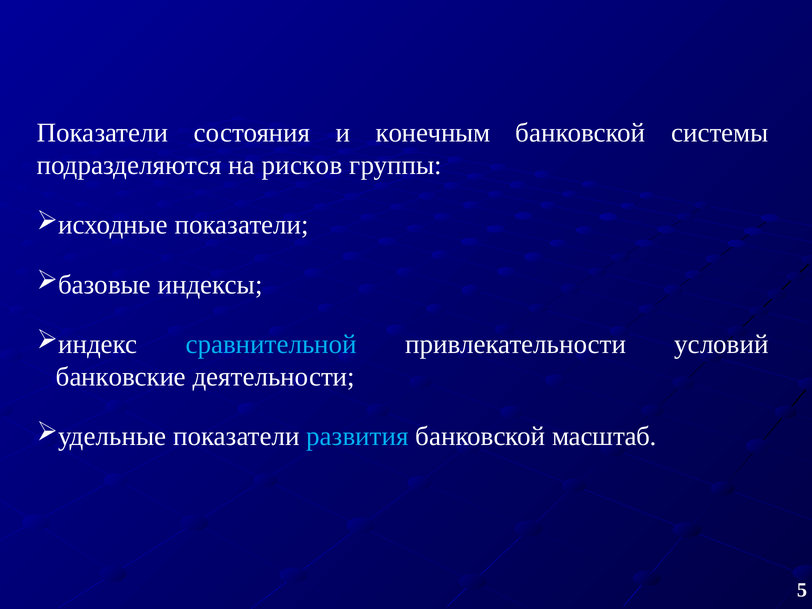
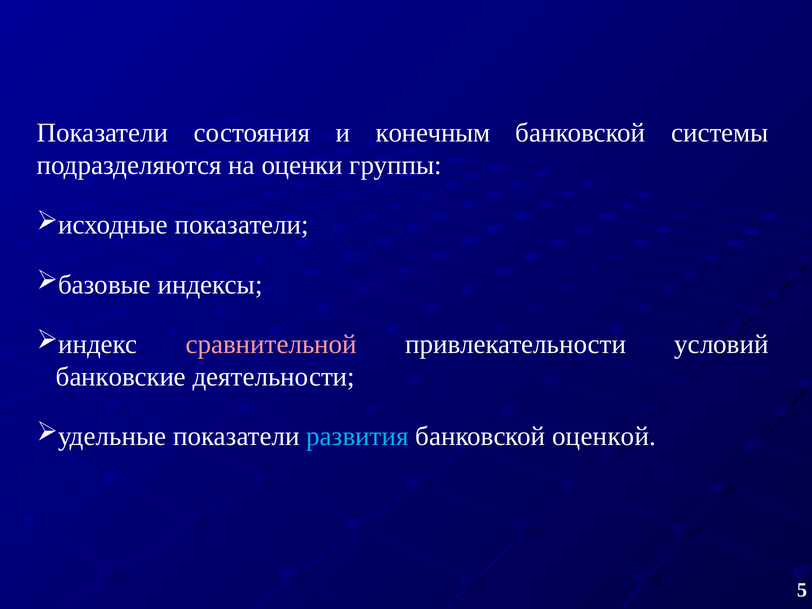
рисков: рисков -> оценки
сравнительной colour: light blue -> pink
масштаб: масштаб -> оценкой
